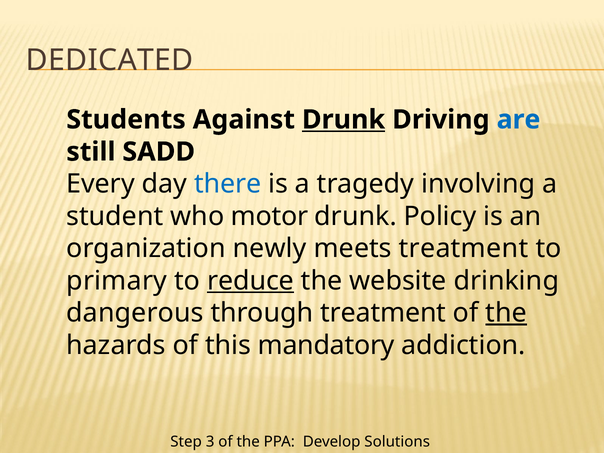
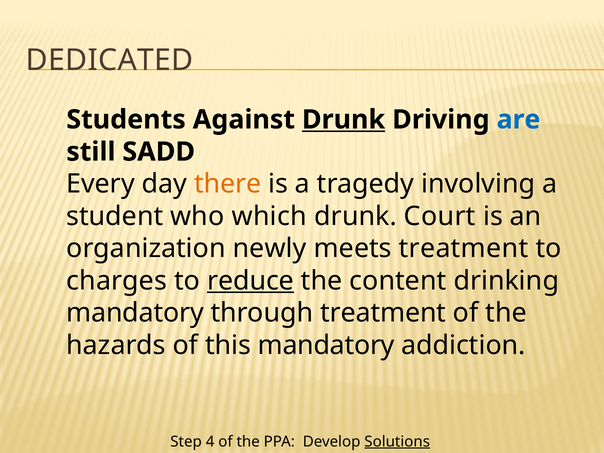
there colour: blue -> orange
motor: motor -> which
Policy: Policy -> Court
primary: primary -> charges
website: website -> content
dangerous at (135, 313): dangerous -> mandatory
the at (506, 313) underline: present -> none
3: 3 -> 4
Solutions underline: none -> present
